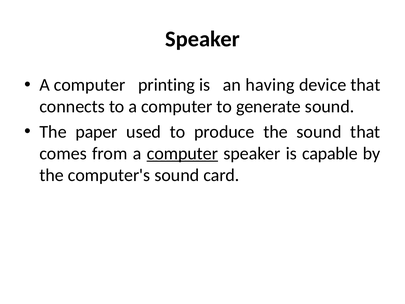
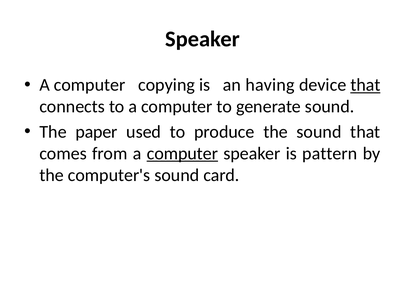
printing: printing -> copying
that at (365, 85) underline: none -> present
capable: capable -> pattern
